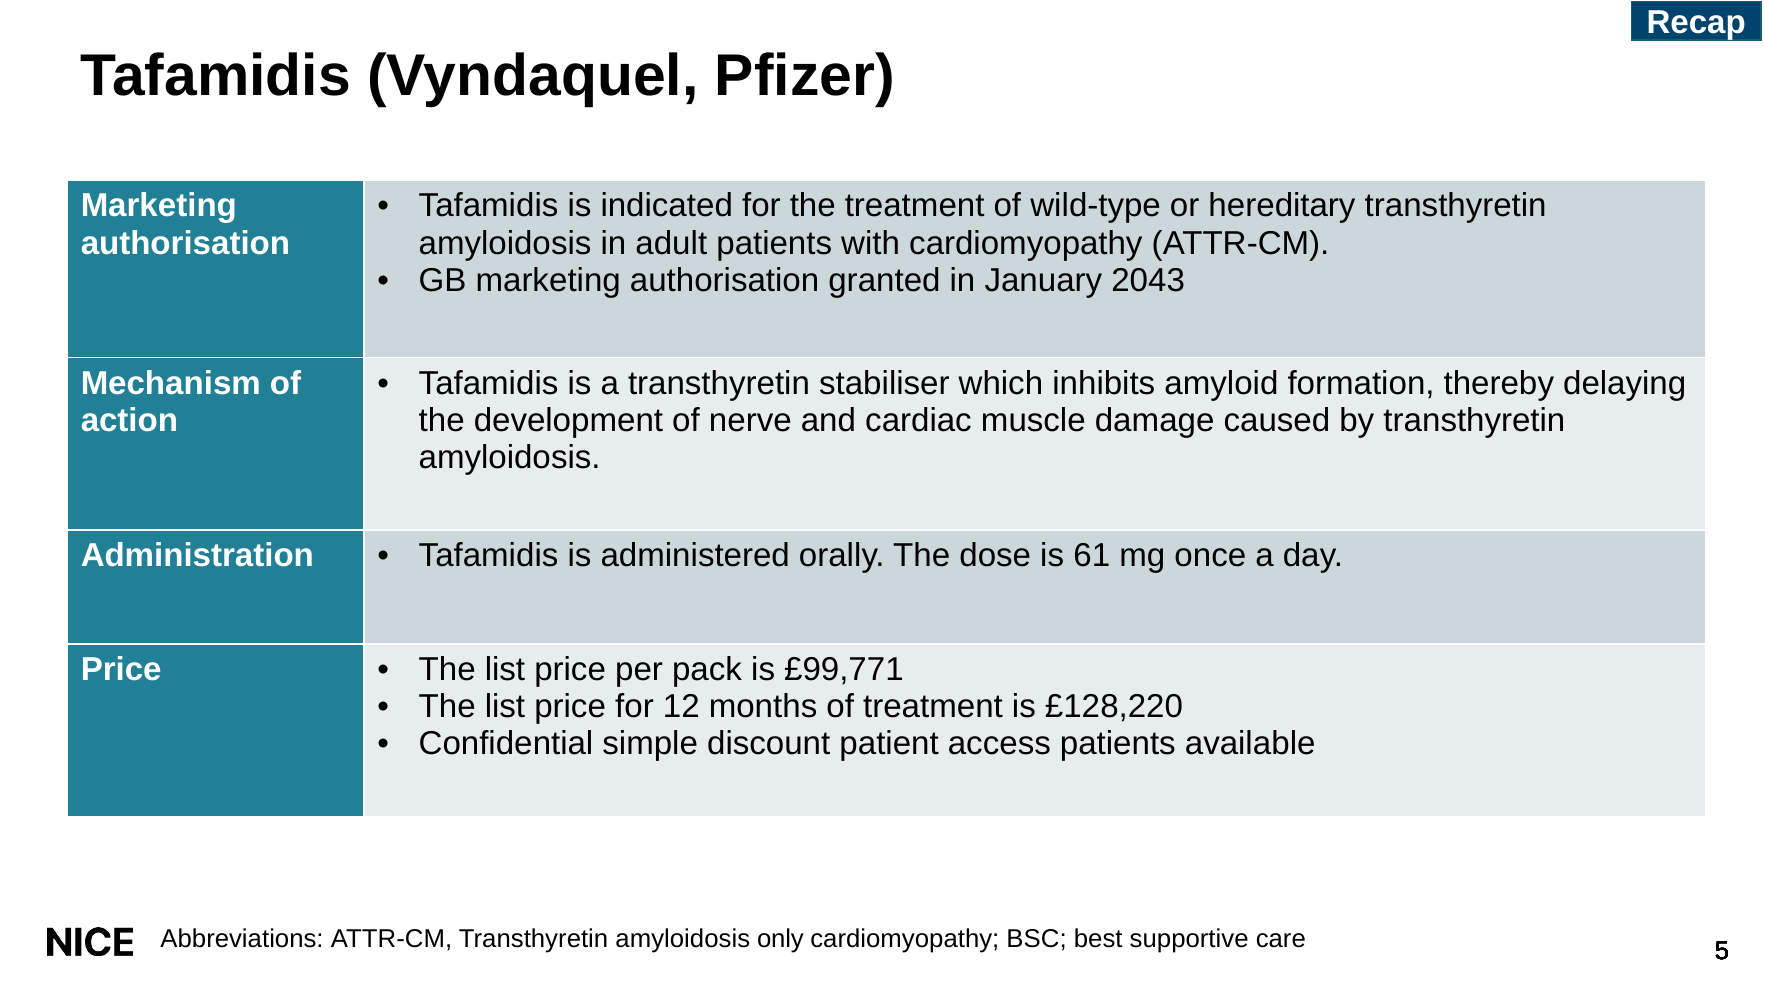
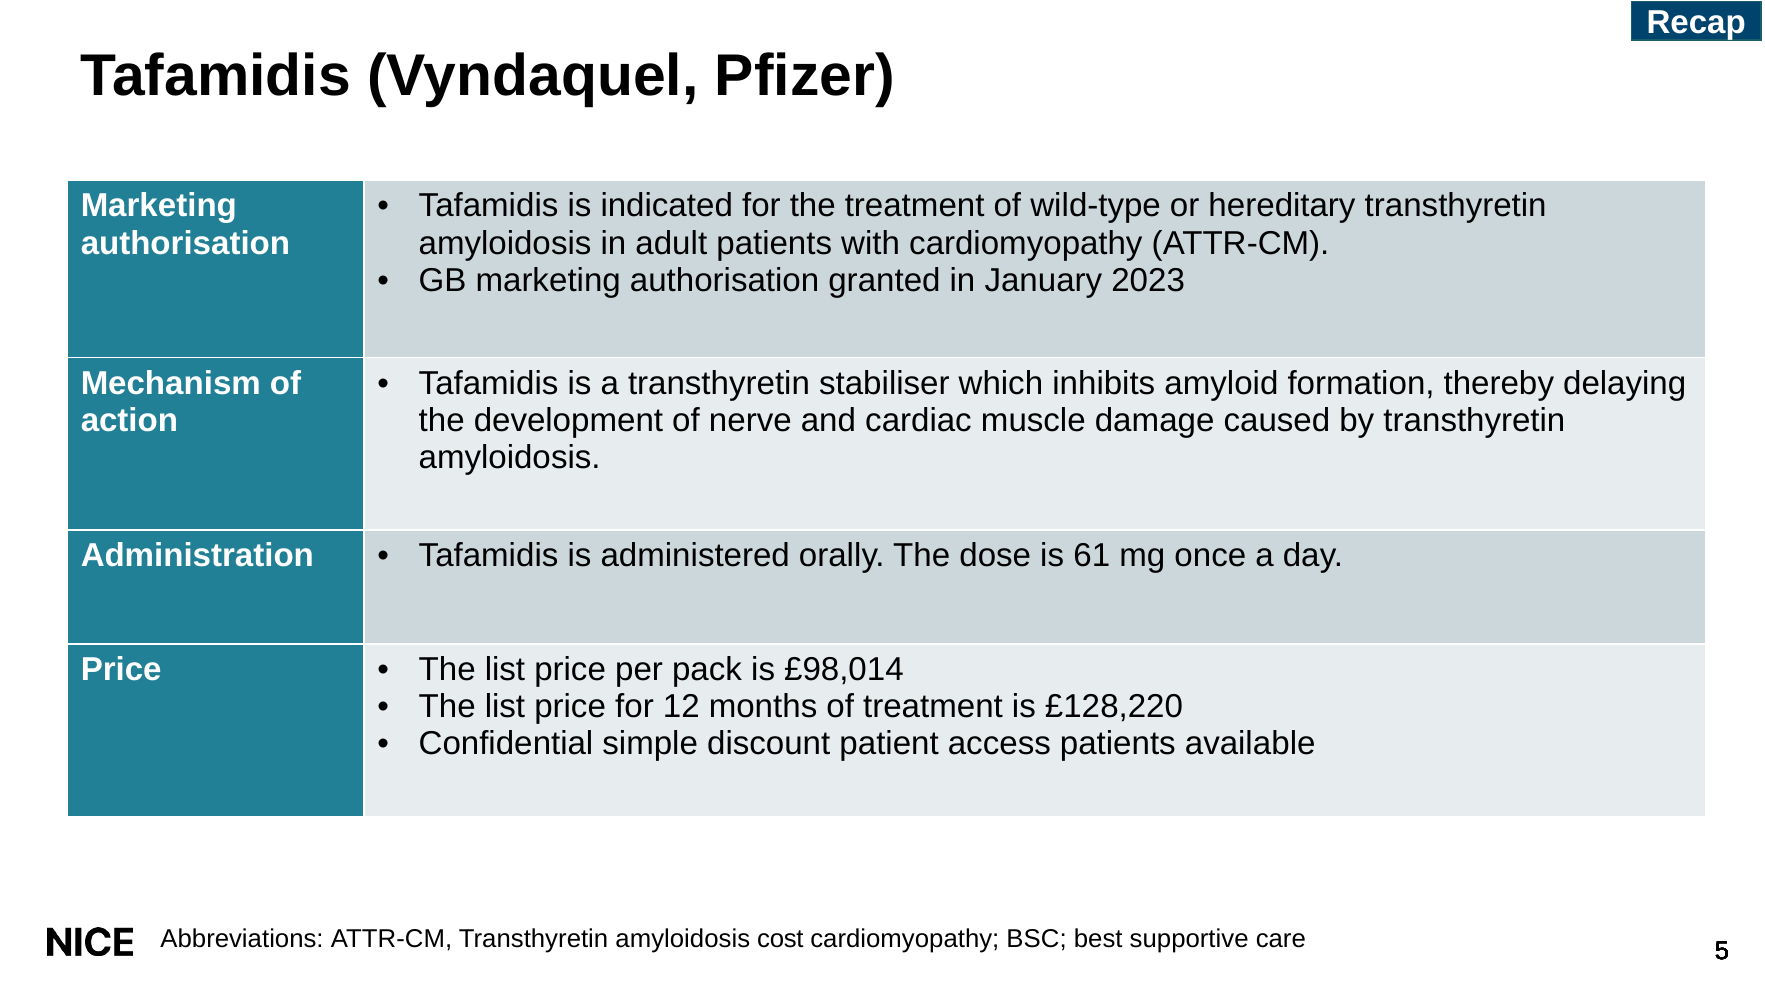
2043: 2043 -> 2023
£99,771: £99,771 -> £98,014
only: only -> cost
